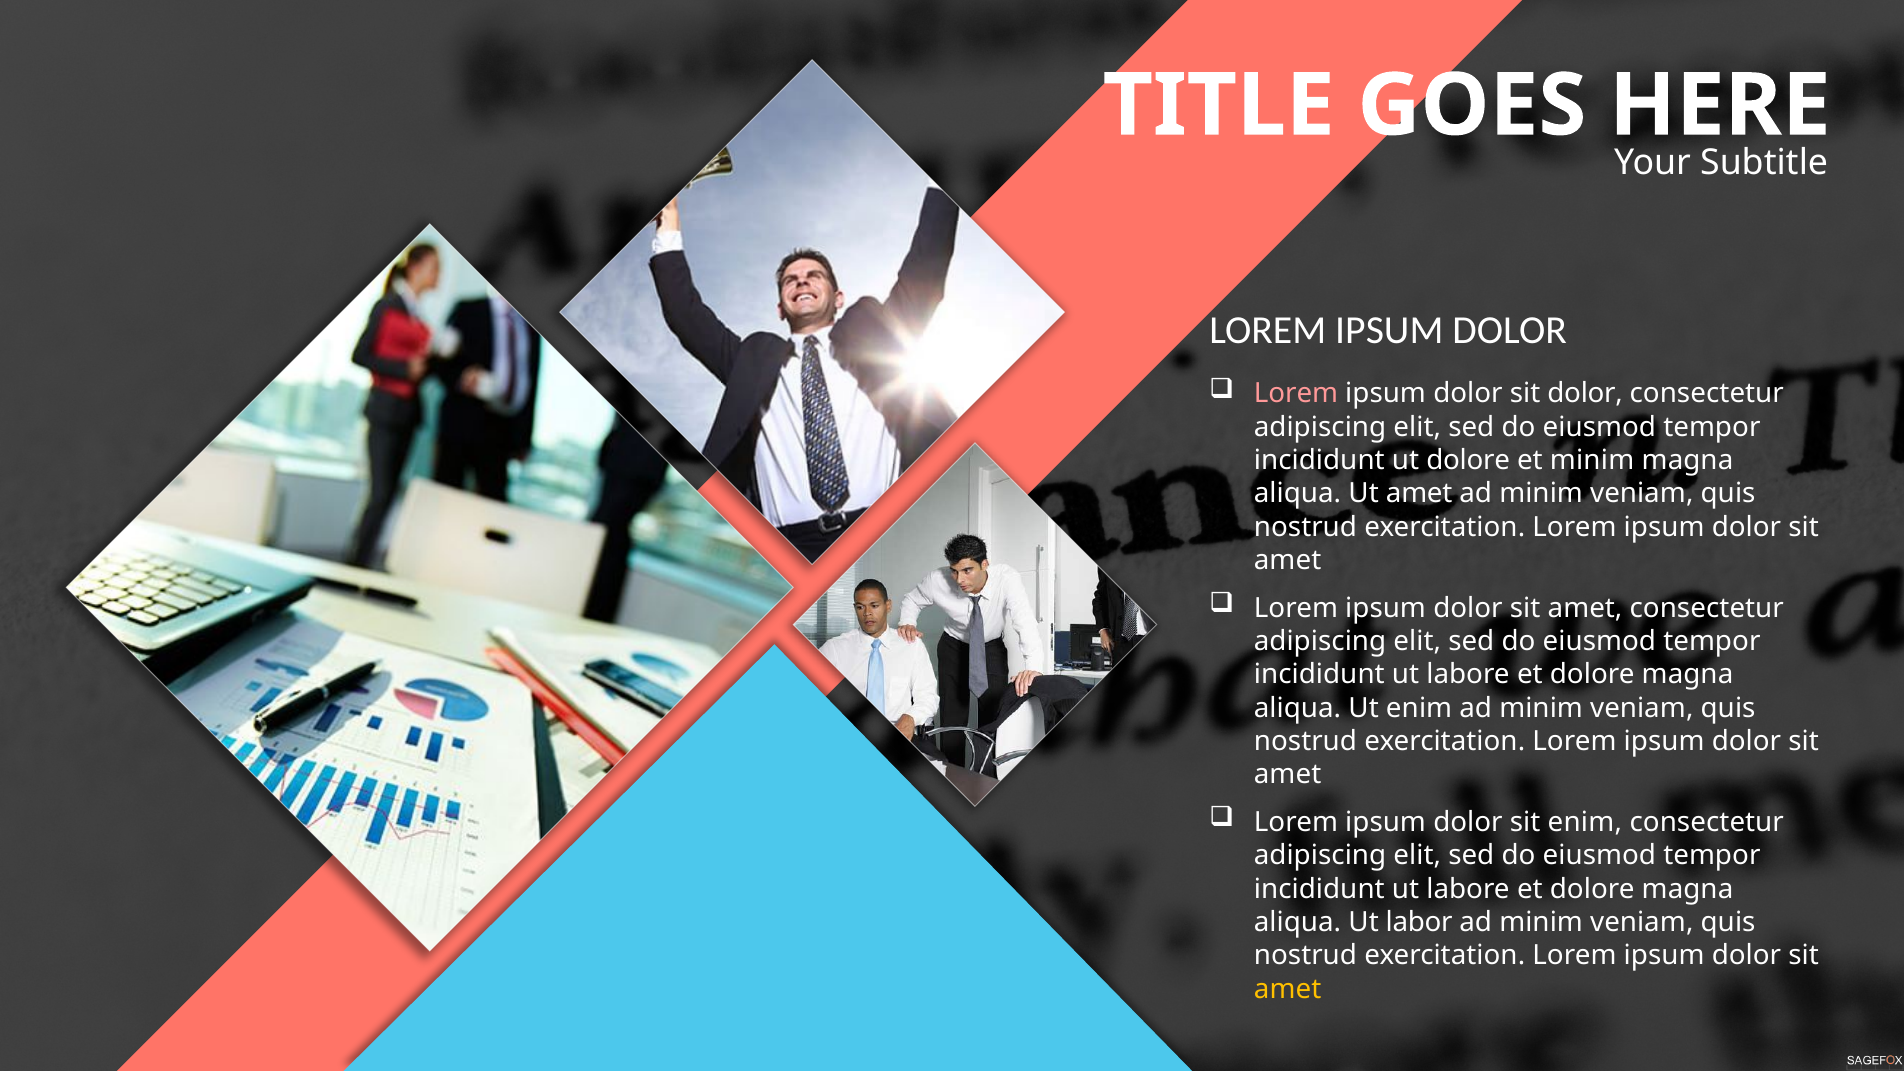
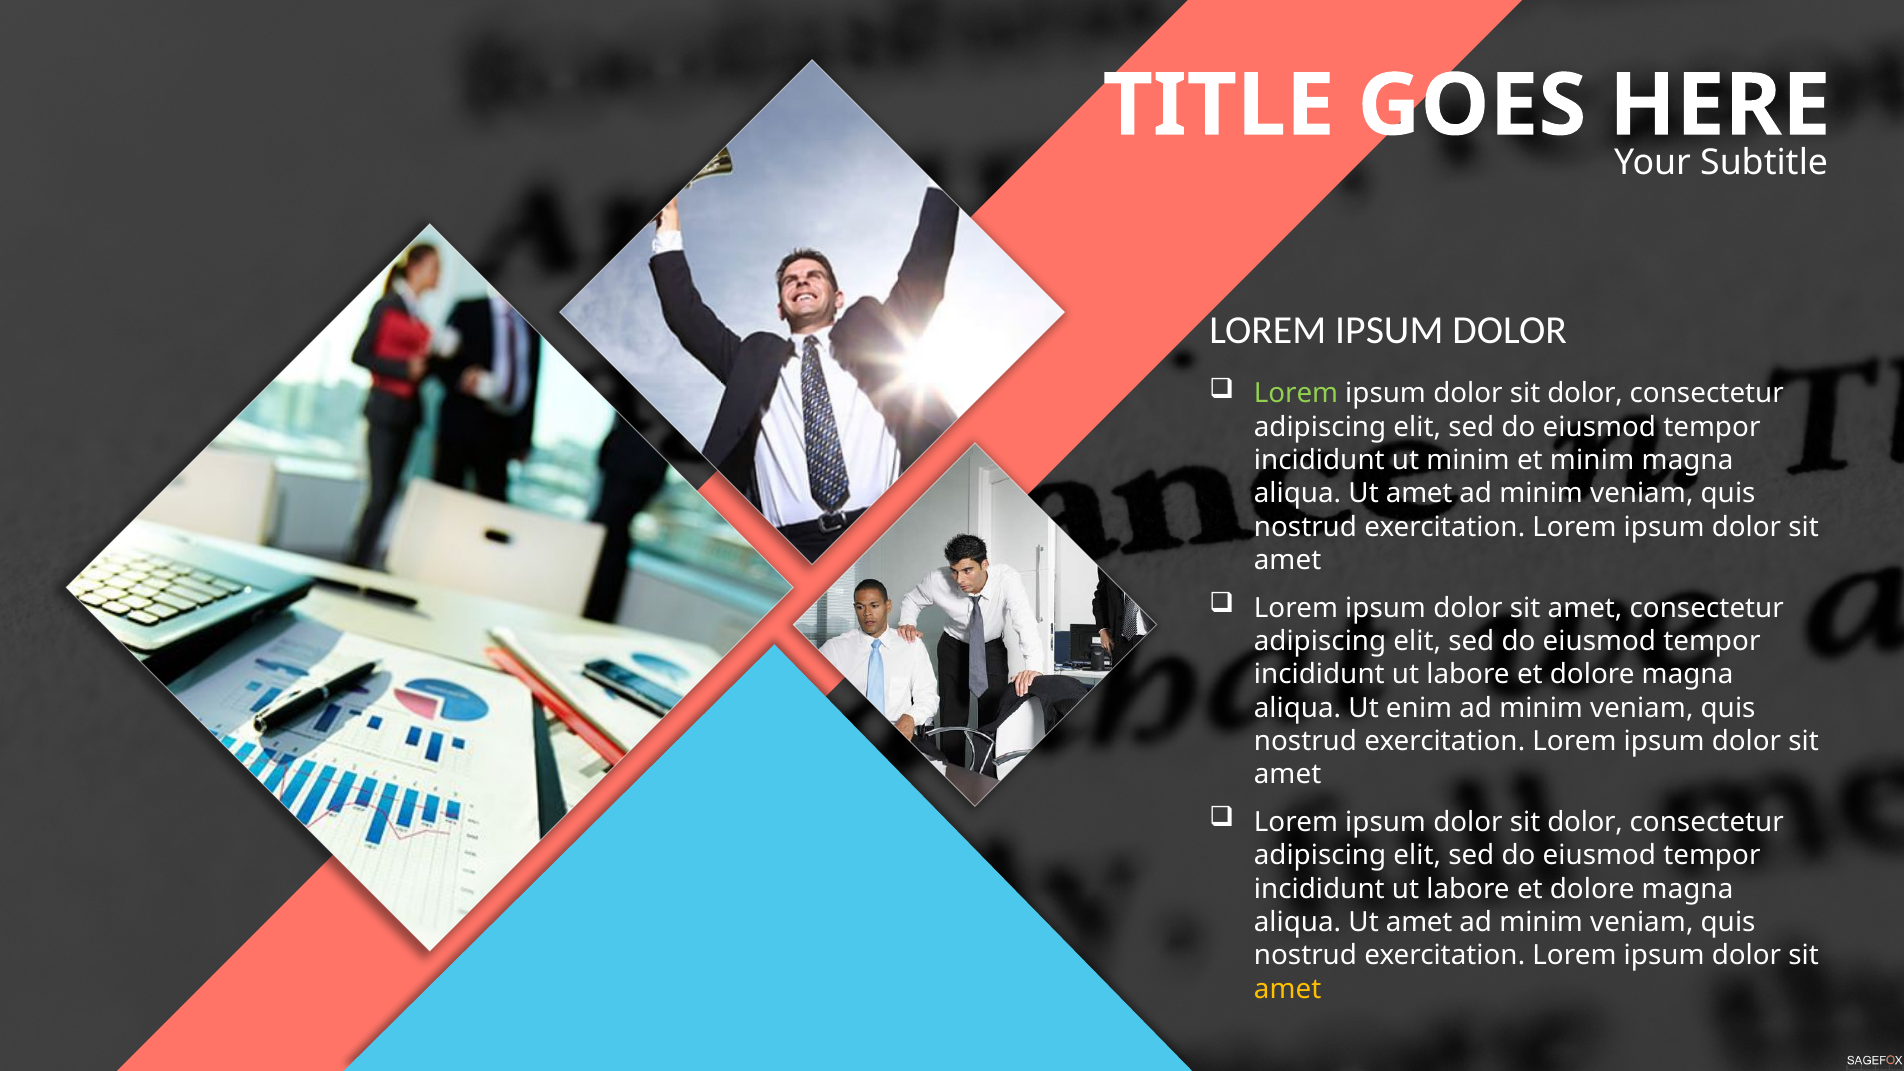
Lorem at (1296, 394) colour: pink -> light green
ut dolore: dolore -> minim
enim at (1585, 822): enim -> dolor
labor at (1419, 922): labor -> amet
